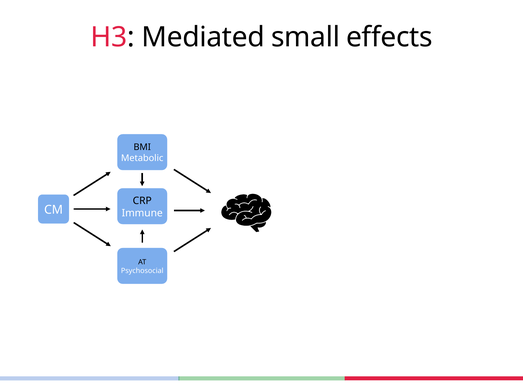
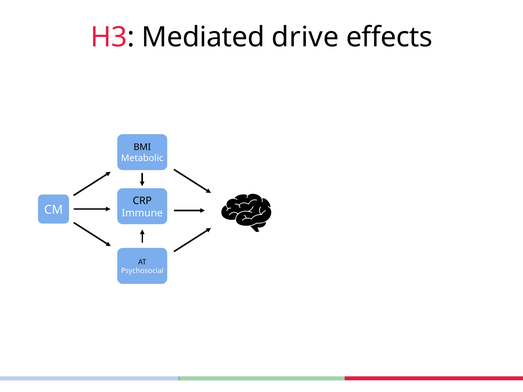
small: small -> drive
